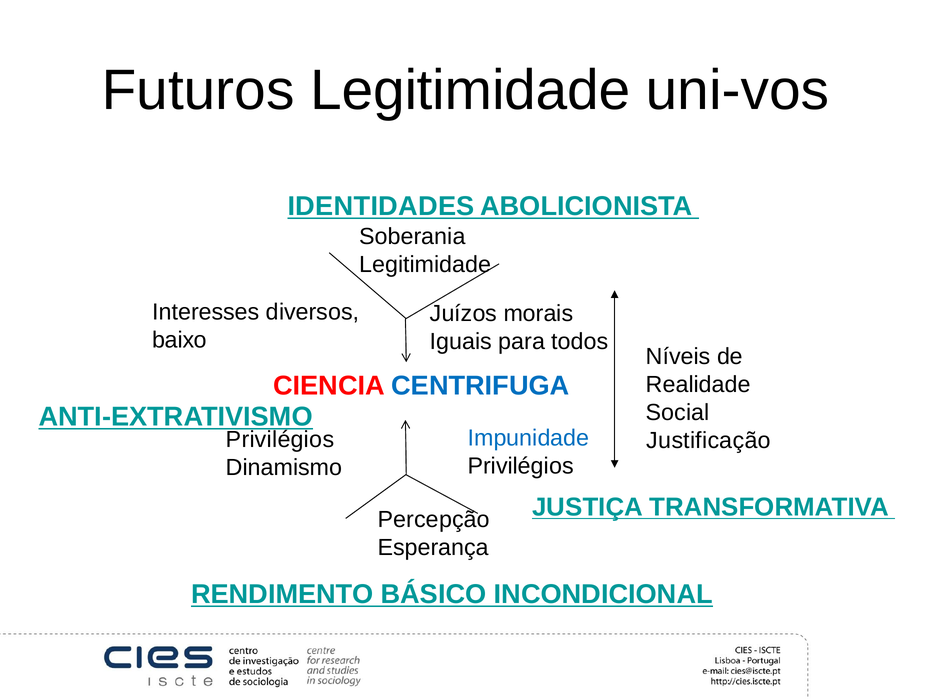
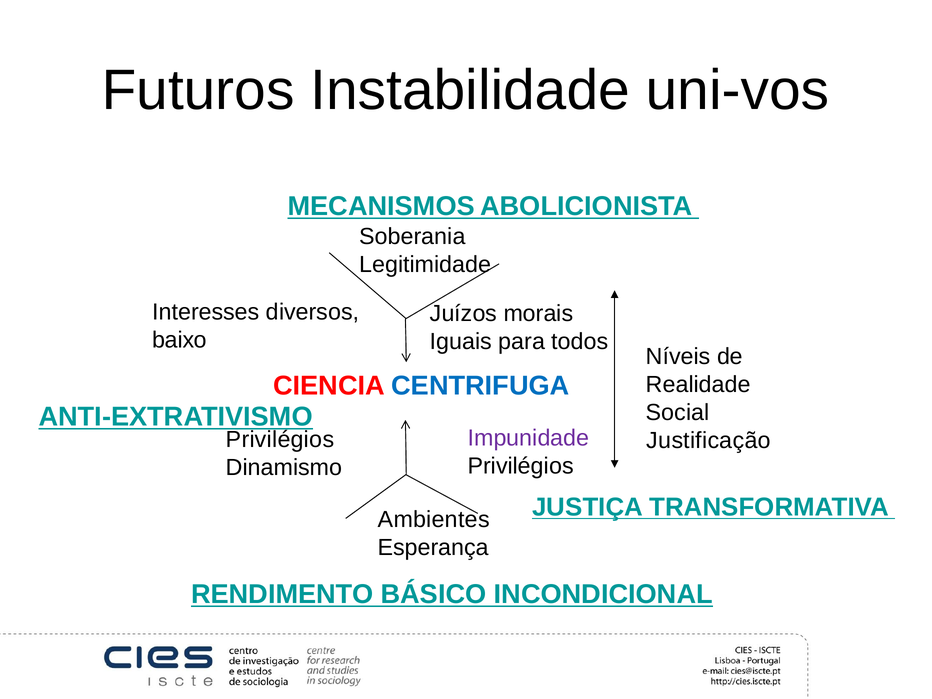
Futuros Legitimidade: Legitimidade -> Instabilidade
IDENTIDADES: IDENTIDADES -> MECANISMOS
Impunidade colour: blue -> purple
Percepção: Percepção -> Ambientes
